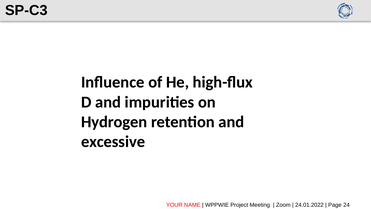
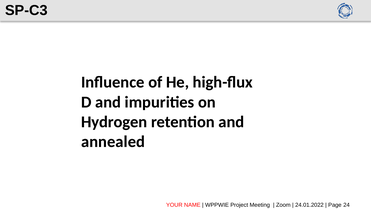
excessive: excessive -> annealed
